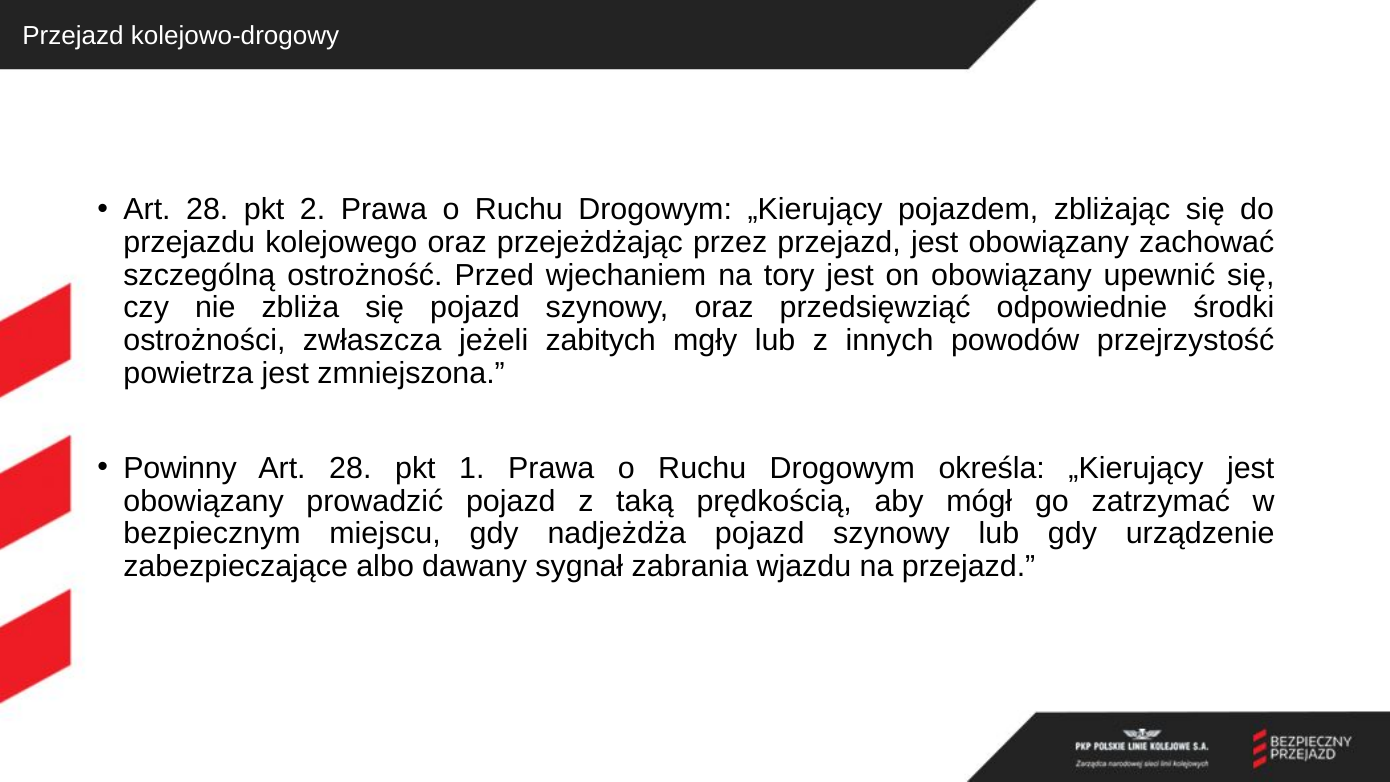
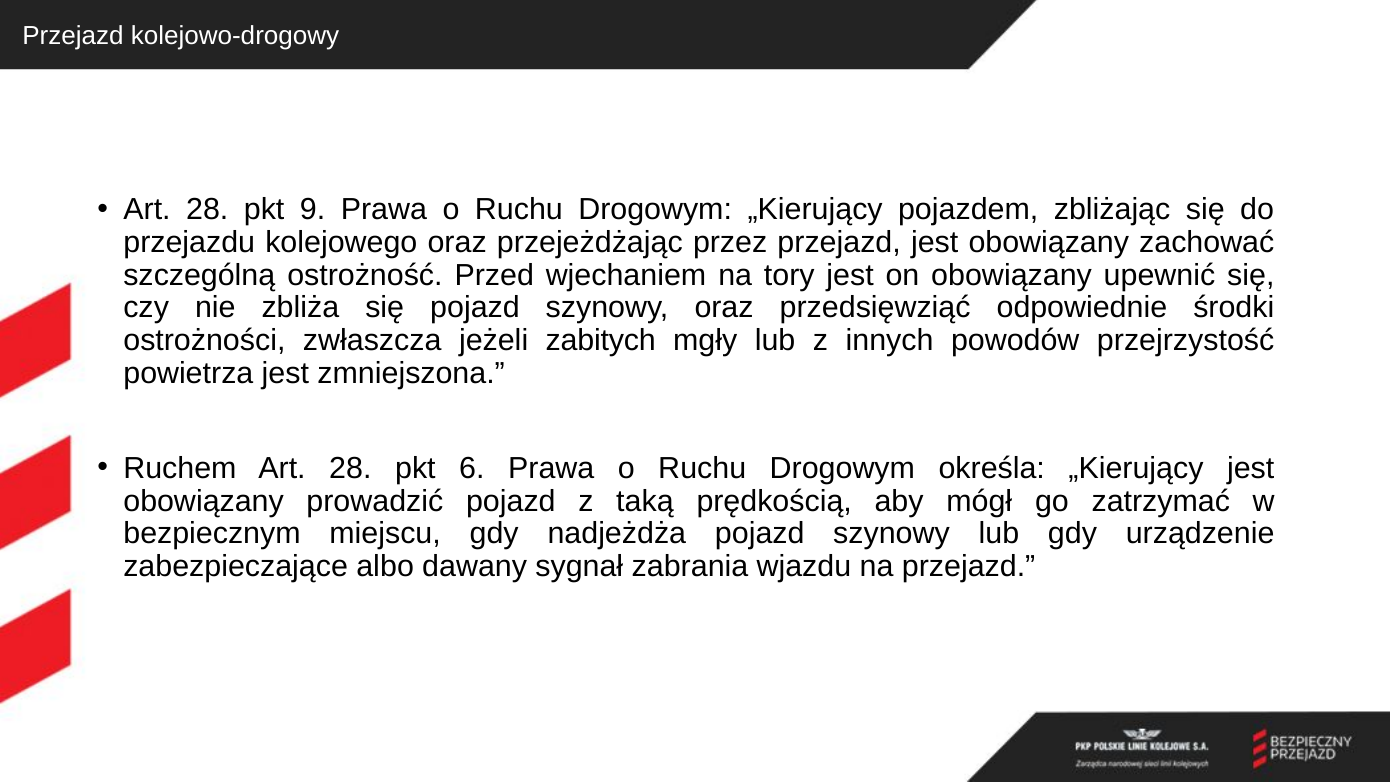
2: 2 -> 9
Powinny: Powinny -> Ruchem
1: 1 -> 6
